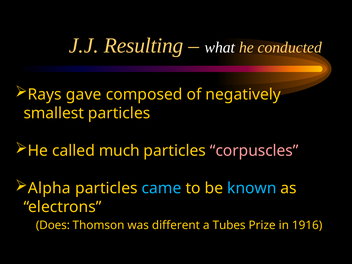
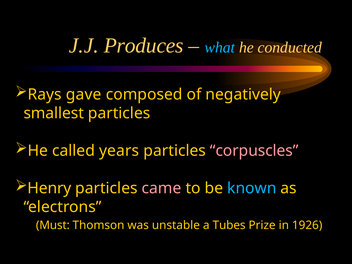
Resulting: Resulting -> Produces
what colour: white -> light blue
much: much -> years
Alpha: Alpha -> Henry
came colour: light blue -> pink
Does: Does -> Must
different: different -> unstable
1916: 1916 -> 1926
